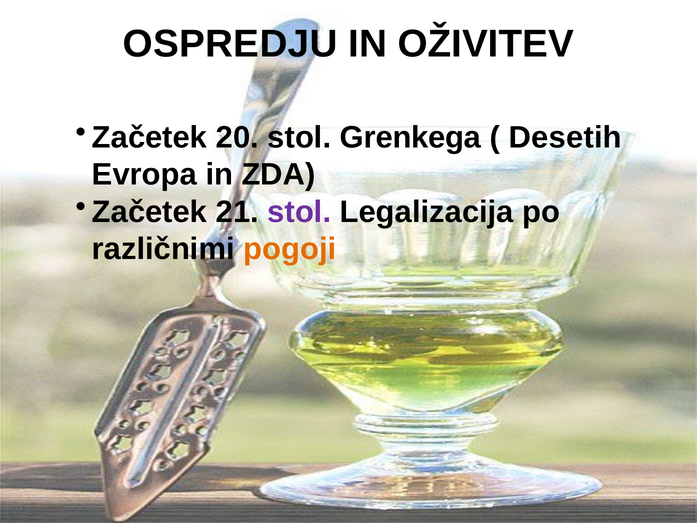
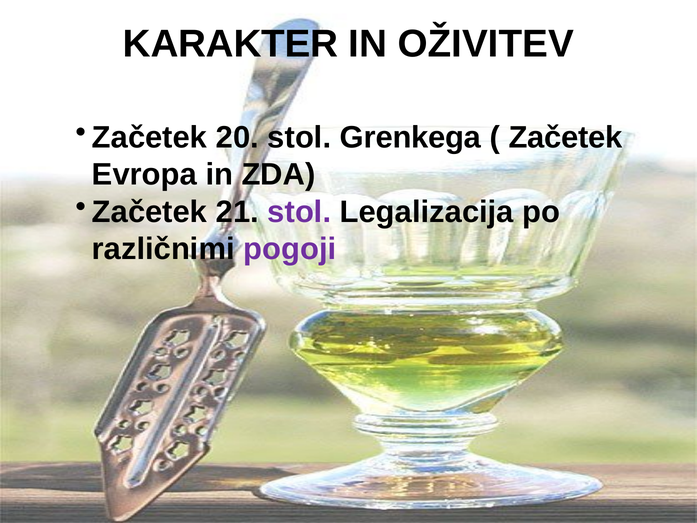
OSPREDJU: OSPREDJU -> KARAKTER
Desetih at (565, 137): Desetih -> Začetek
pogoji colour: orange -> purple
